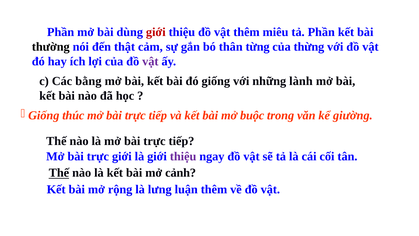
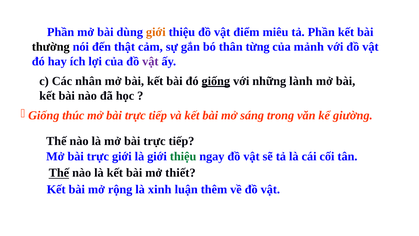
giới at (156, 32) colour: red -> orange
vật thêm: thêm -> điểm
thừng: thừng -> mảnh
bằng: bằng -> nhân
giống at (216, 81) underline: none -> present
buộc: buộc -> sáng
thiệu at (183, 156) colour: purple -> green
cảnh: cảnh -> thiết
lưng: lưng -> xinh
